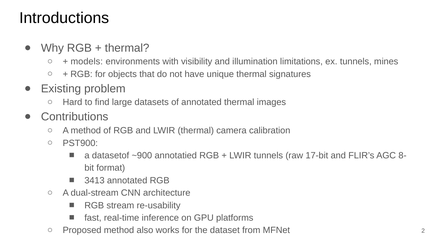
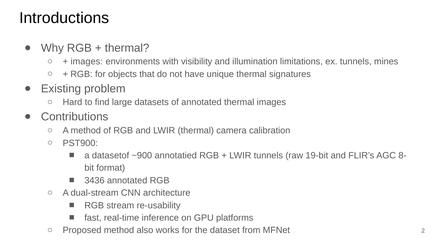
models at (87, 62): models -> images
17-bit: 17-bit -> 19-bit
3413: 3413 -> 3436
